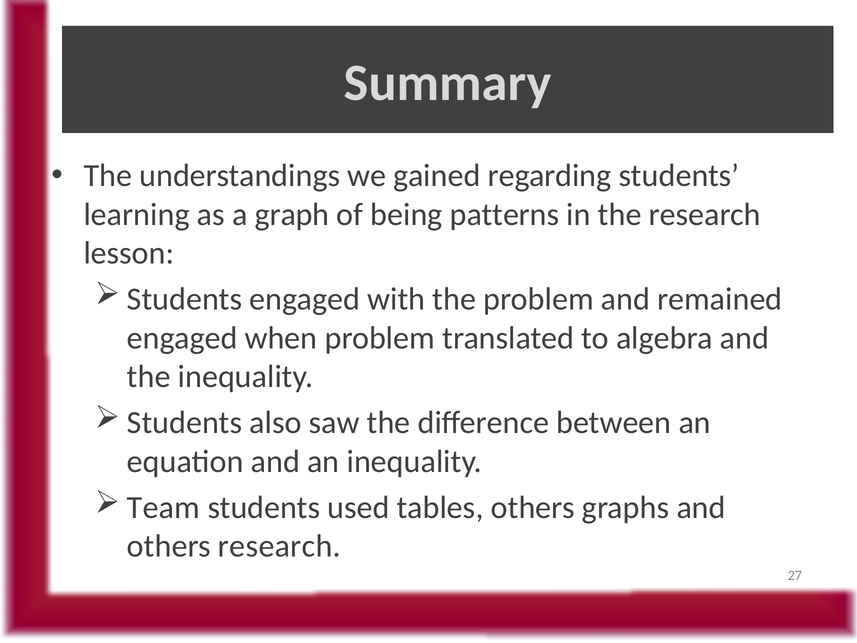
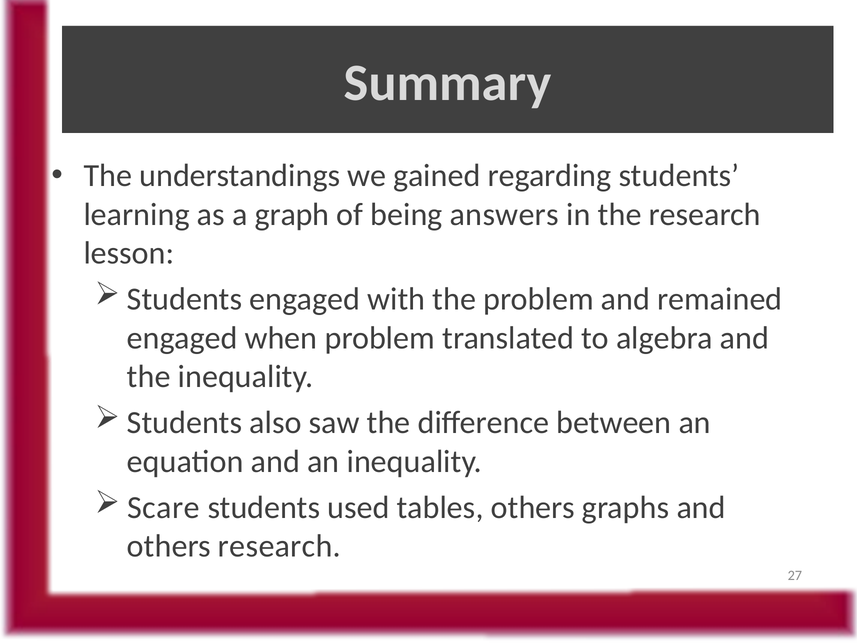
patterns: patterns -> answers
Team: Team -> Scare
